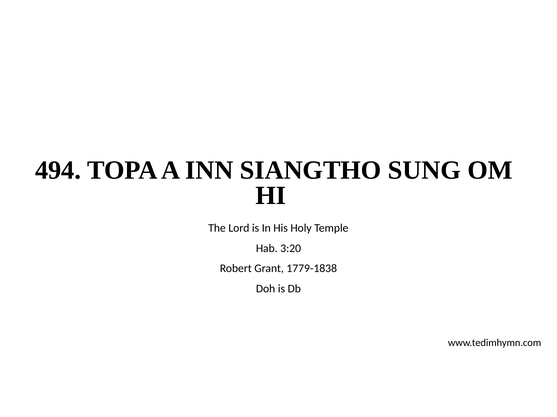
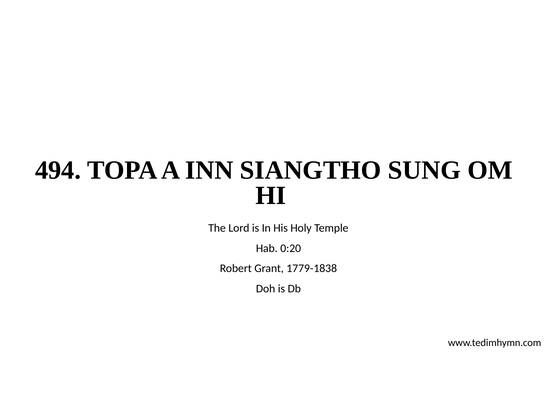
3:20: 3:20 -> 0:20
